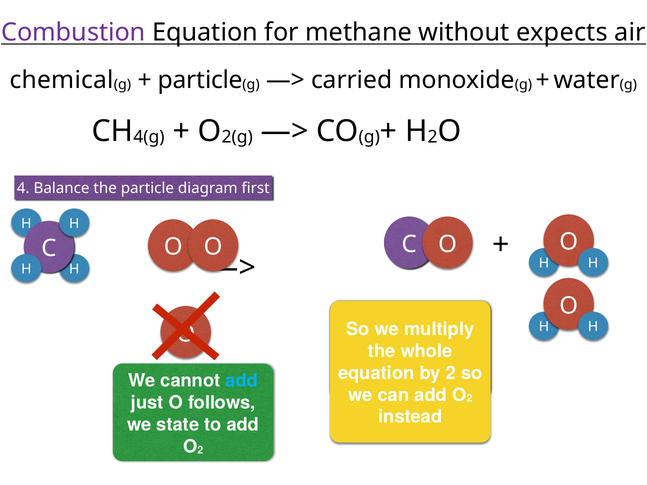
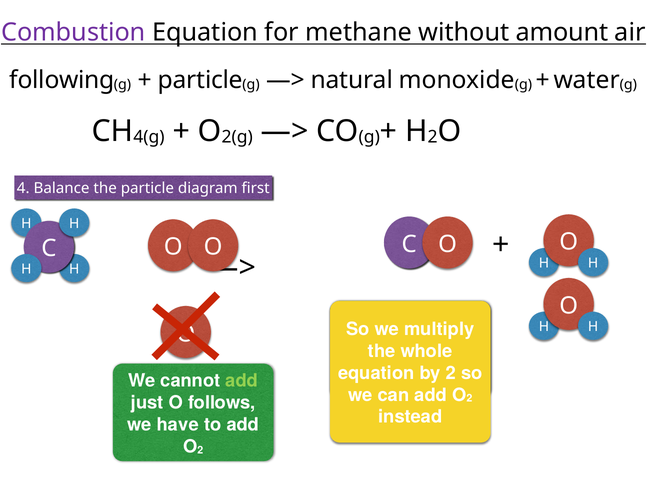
expects: expects -> amount
chemical: chemical -> following
carried: carried -> natural
add at (242, 381) colour: light blue -> light green
state at (178, 425): state -> have
